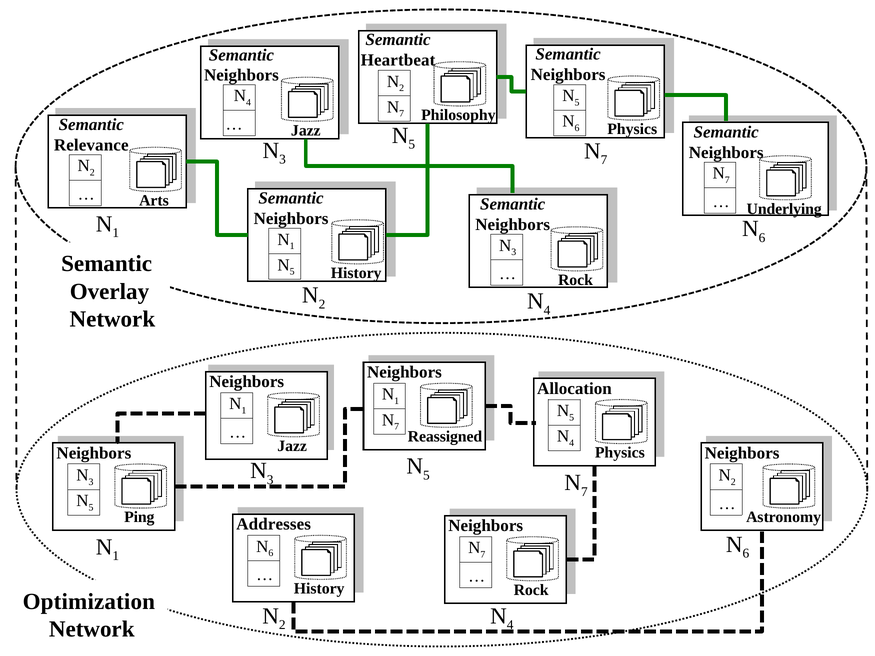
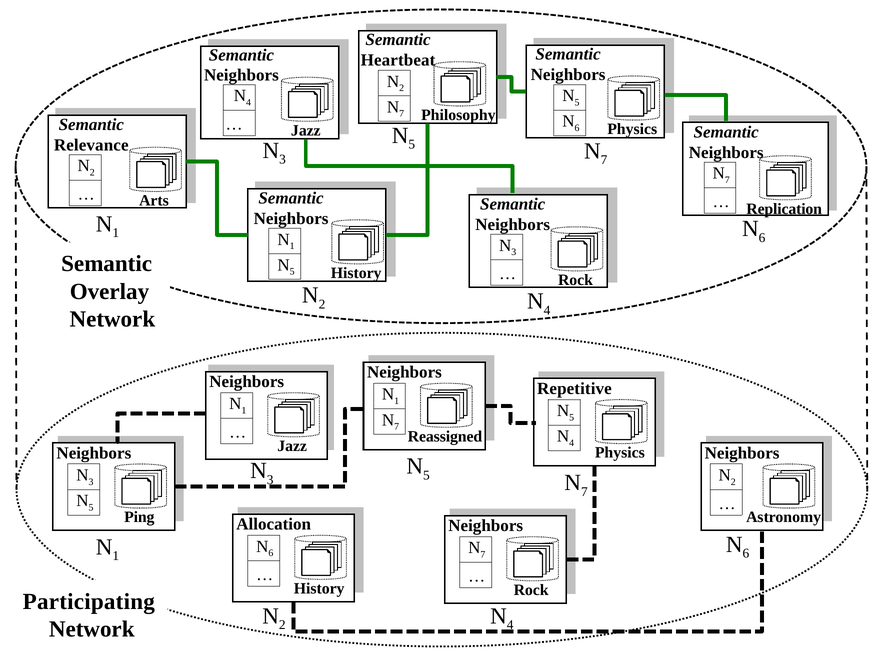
Underlying: Underlying -> Replication
Allocation: Allocation -> Repetitive
Addresses: Addresses -> Allocation
Optimization: Optimization -> Participating
